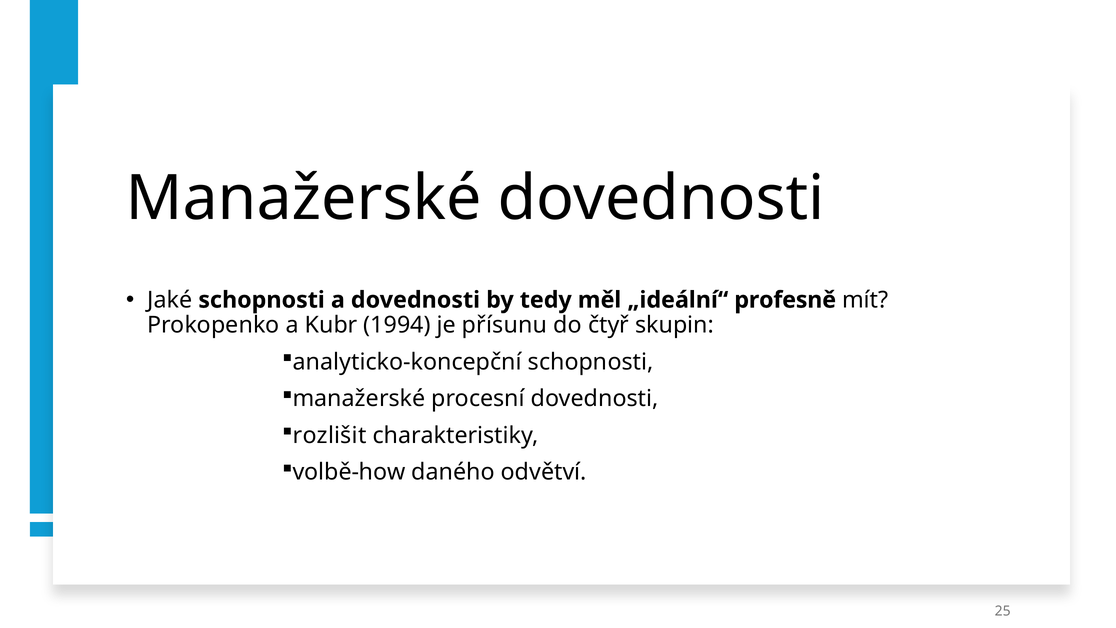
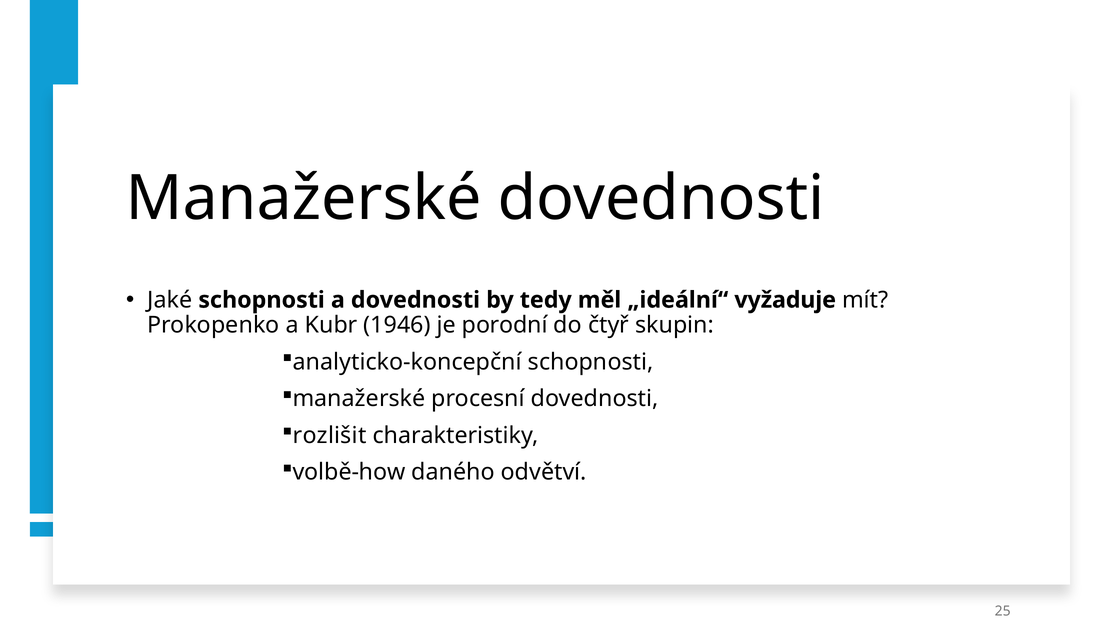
profesně: profesně -> vyžaduje
1994: 1994 -> 1946
přísunu: přísunu -> porodní
